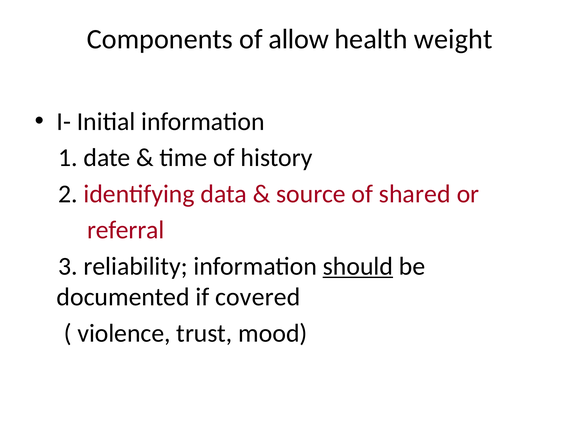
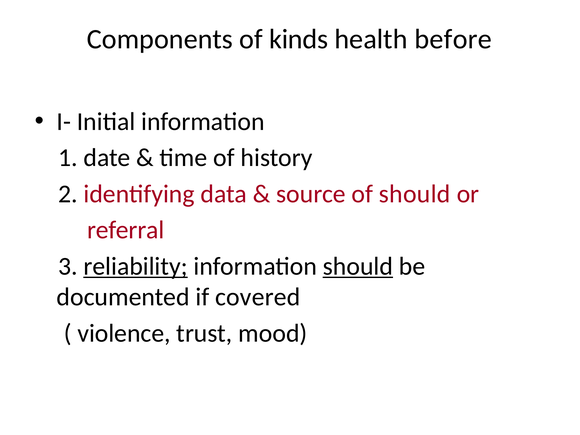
allow: allow -> kinds
weight: weight -> before
of shared: shared -> should
reliability underline: none -> present
